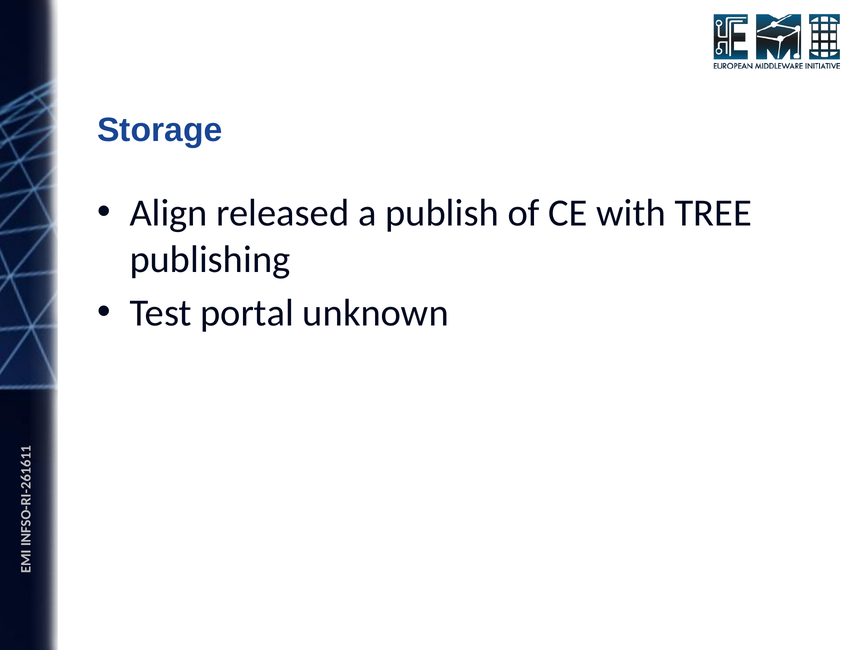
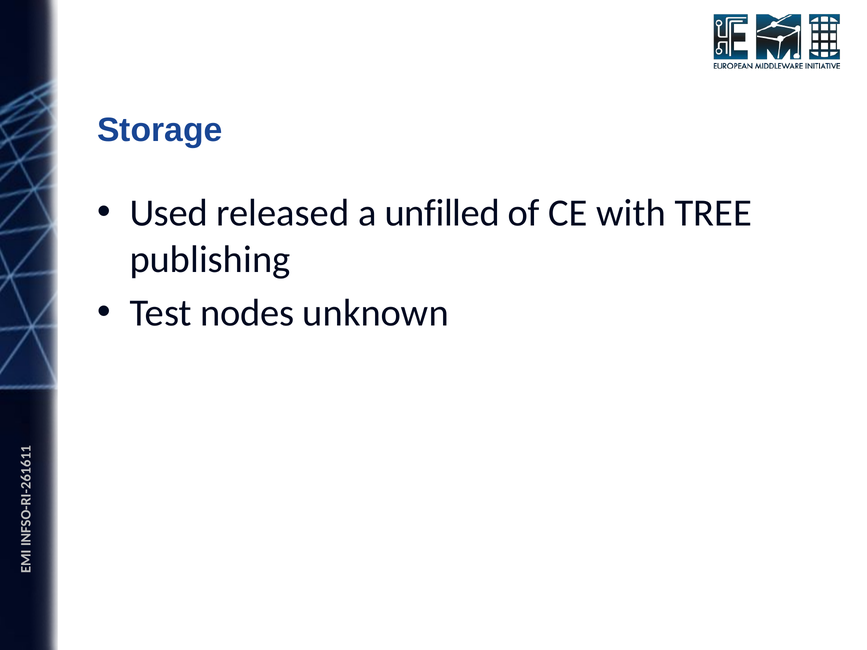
Align: Align -> Used
publish: publish -> unfilled
portal: portal -> nodes
